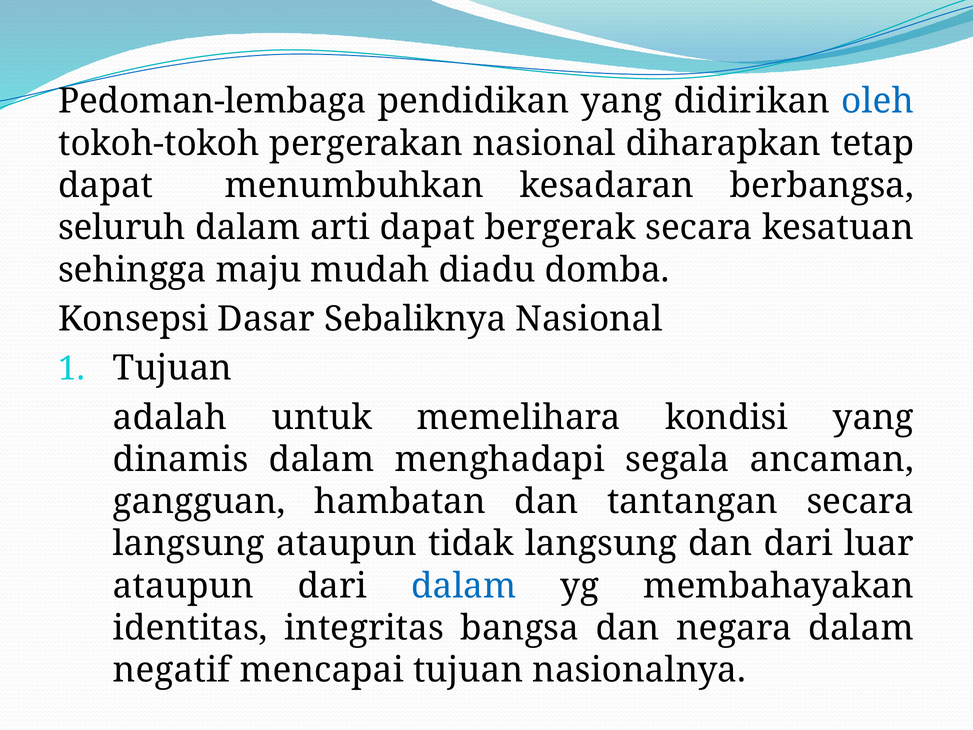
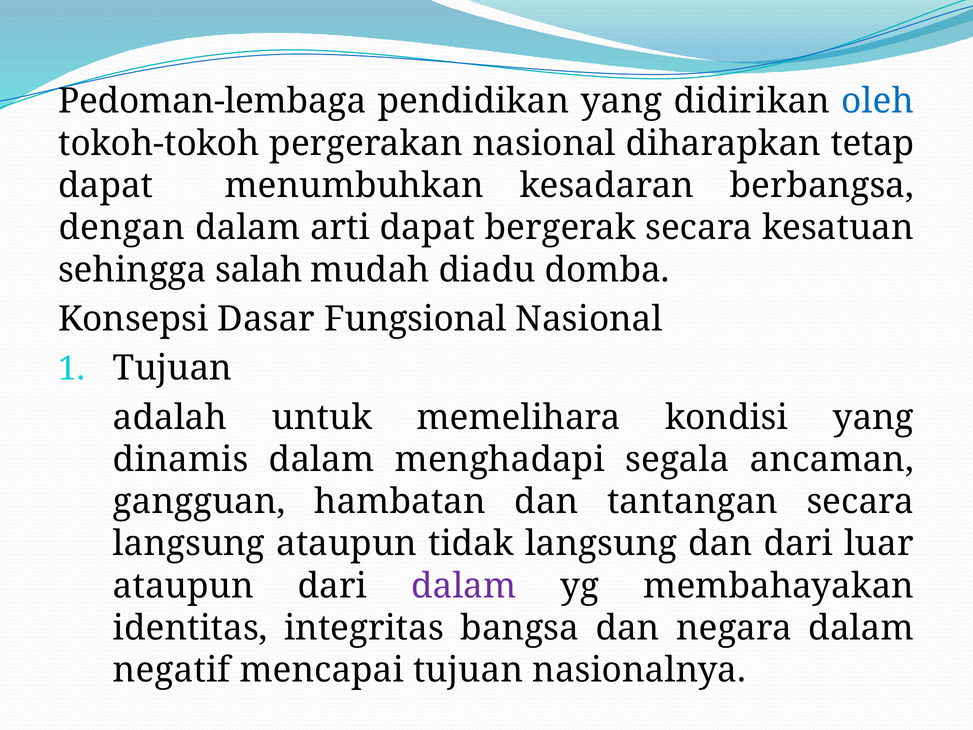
seluruh: seluruh -> dengan
maju: maju -> salah
Sebaliknya: Sebaliknya -> Fungsional
dalam at (464, 586) colour: blue -> purple
